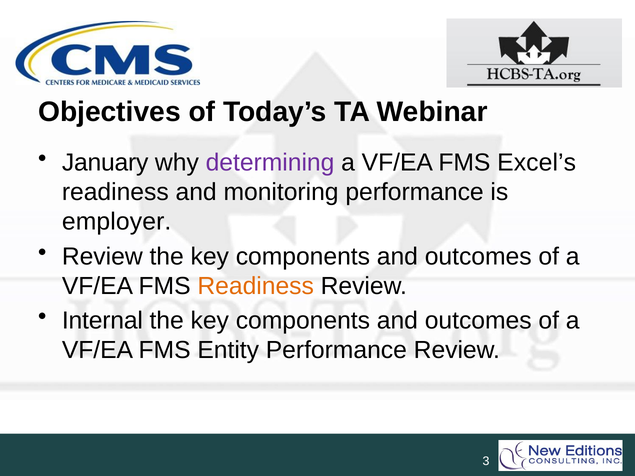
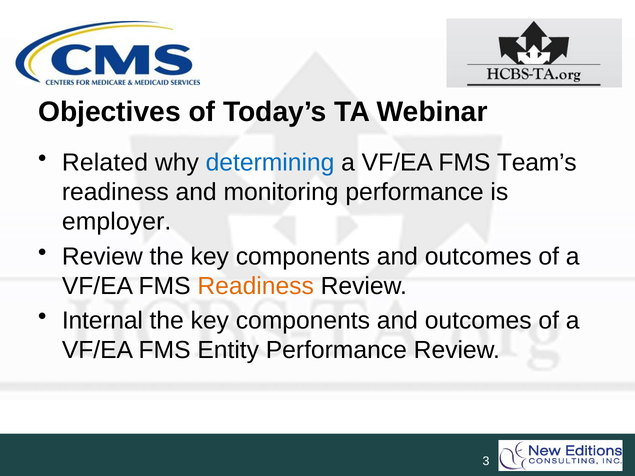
January: January -> Related
determining colour: purple -> blue
Excel’s: Excel’s -> Team’s
